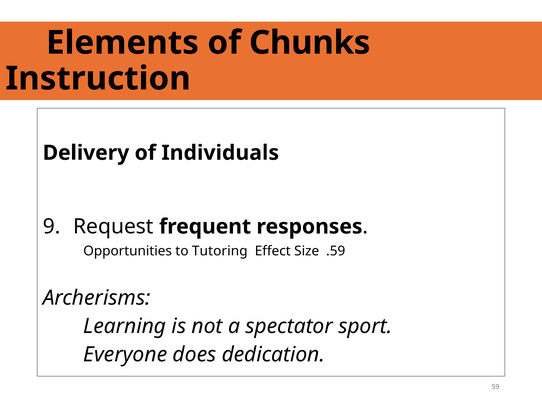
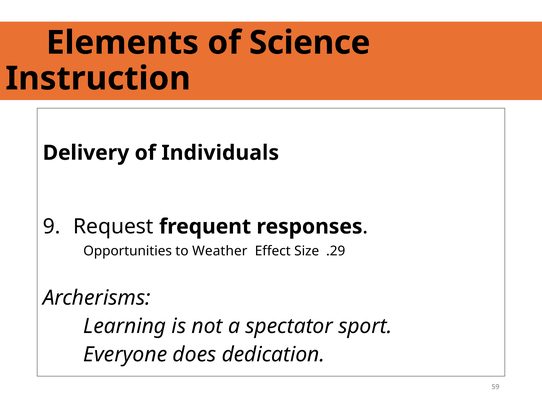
Chunks: Chunks -> Science
Tutoring: Tutoring -> Weather
.59: .59 -> .29
